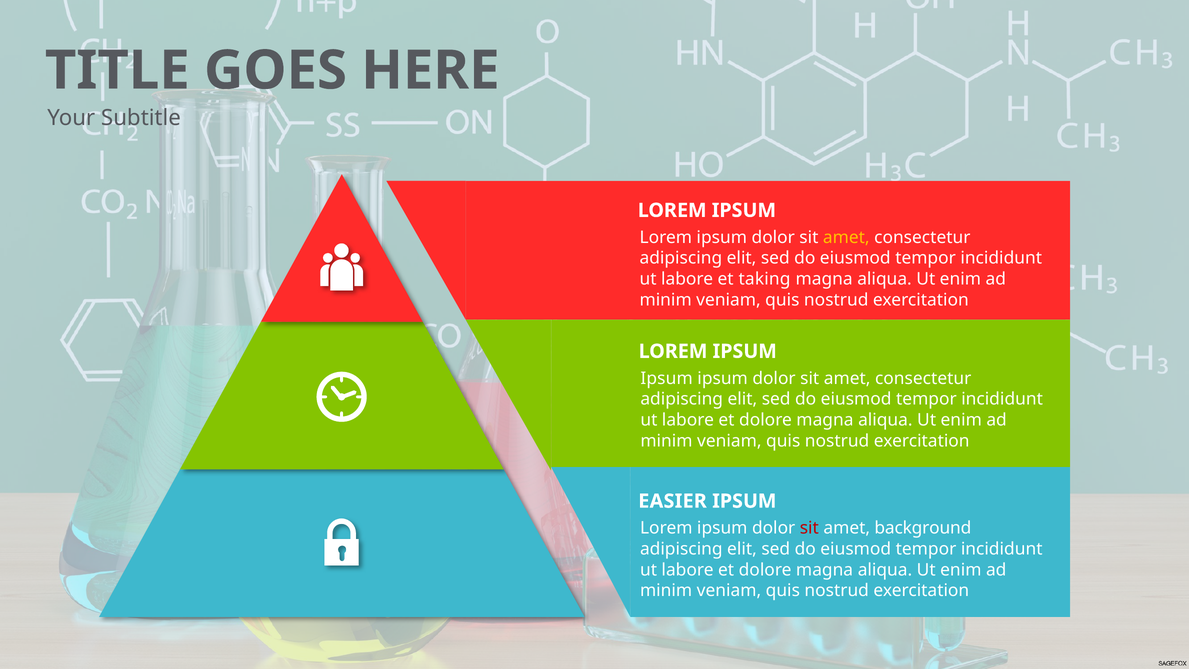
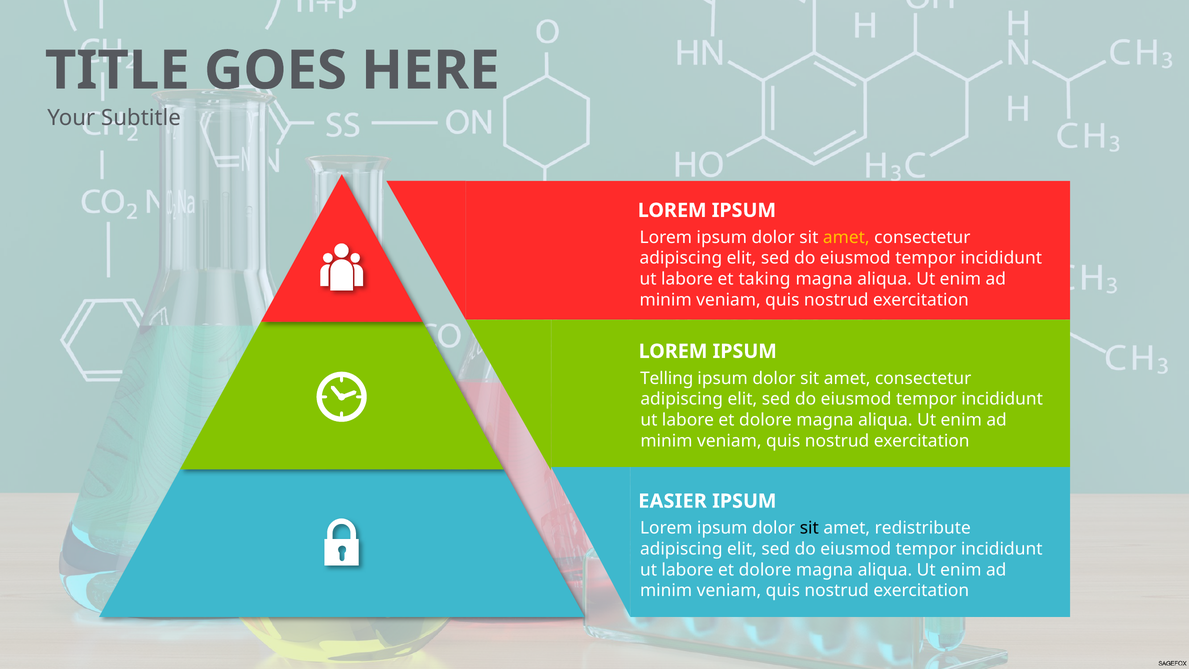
Ipsum at (667, 378): Ipsum -> Telling
sit at (809, 528) colour: red -> black
background: background -> redistribute
